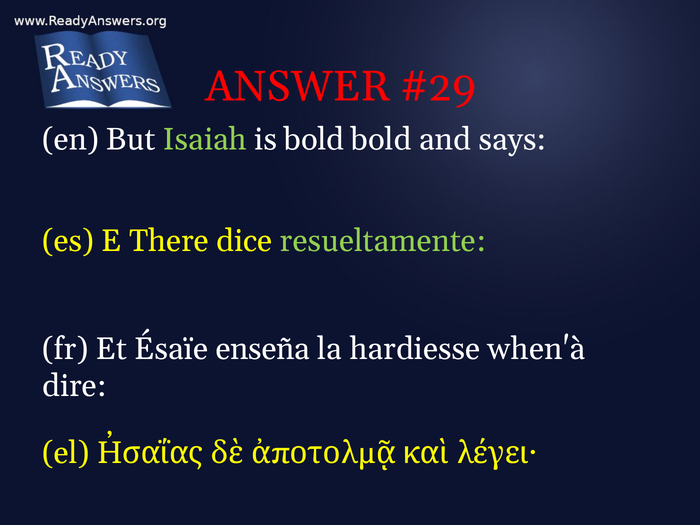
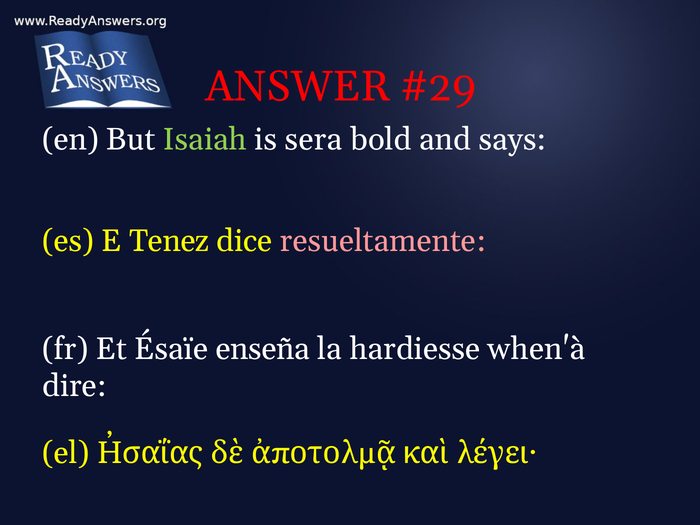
is bold: bold -> sera
There: There -> Tenez
resueltamente colour: light green -> pink
